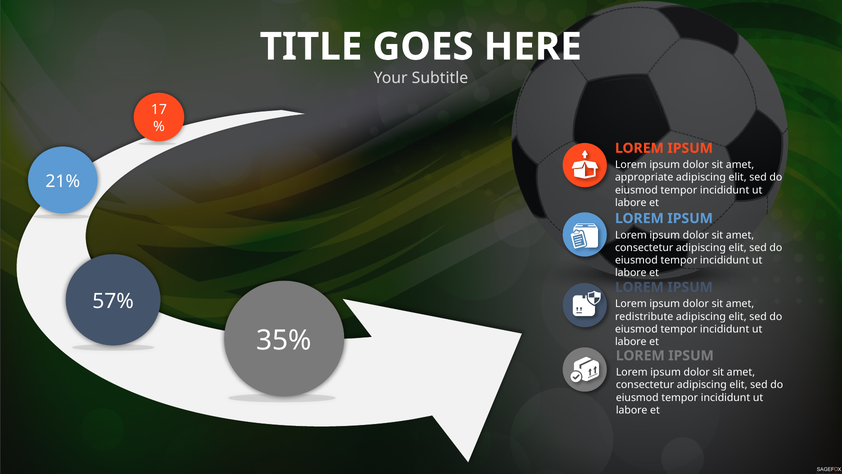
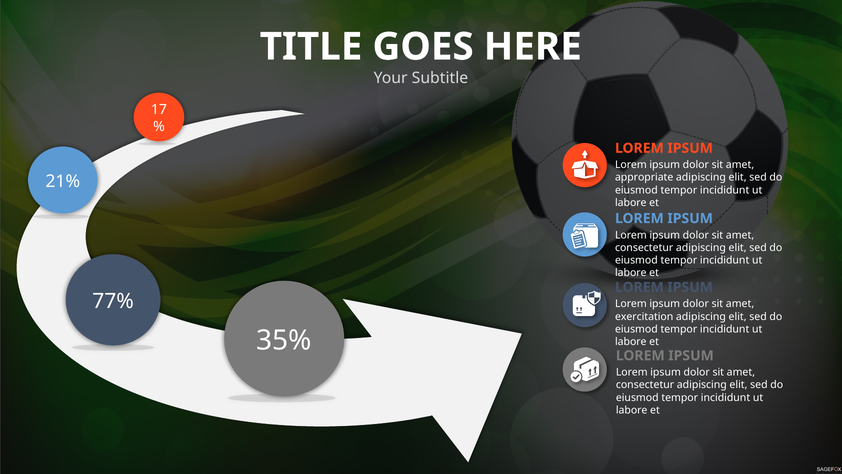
57%: 57% -> 77%
redistribute: redistribute -> exercitation
